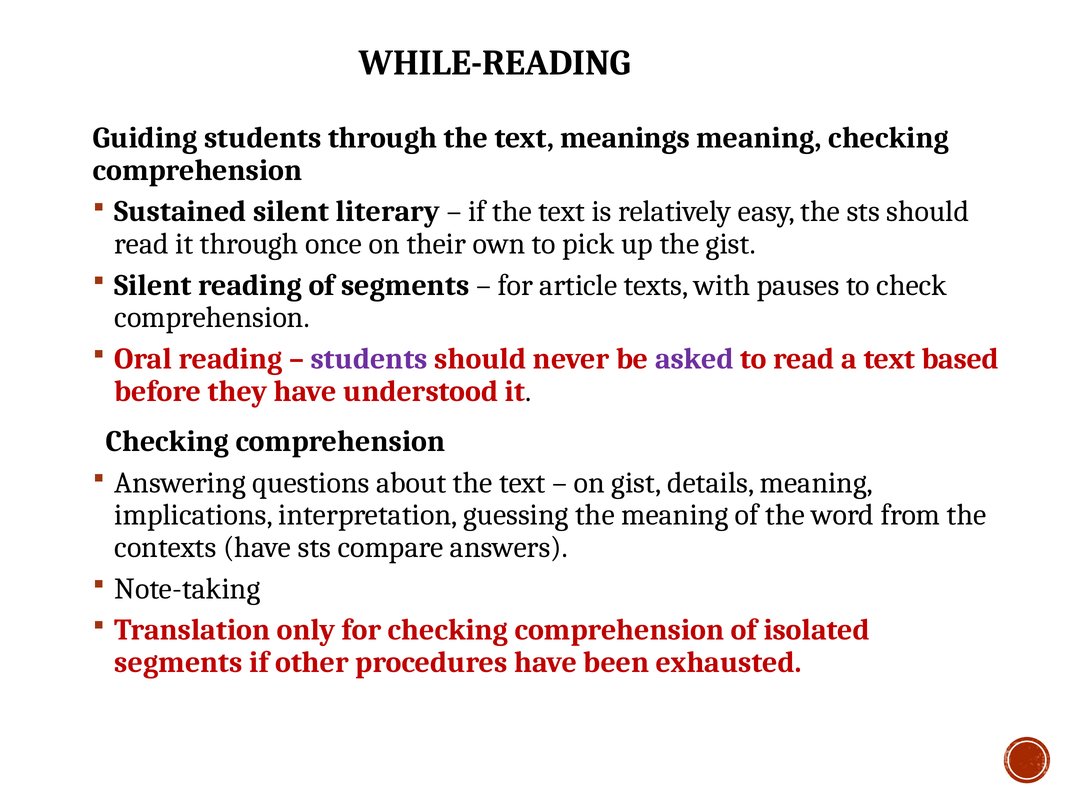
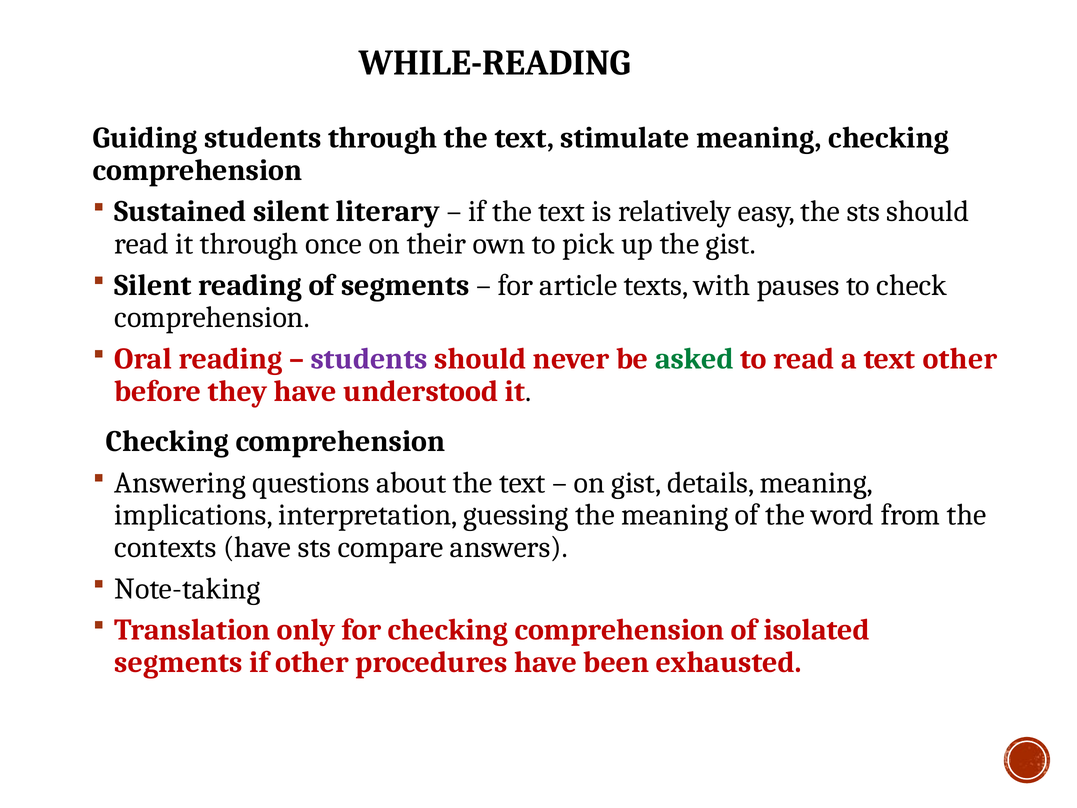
meanings: meanings -> stimulate
asked colour: purple -> green
text based: based -> other
